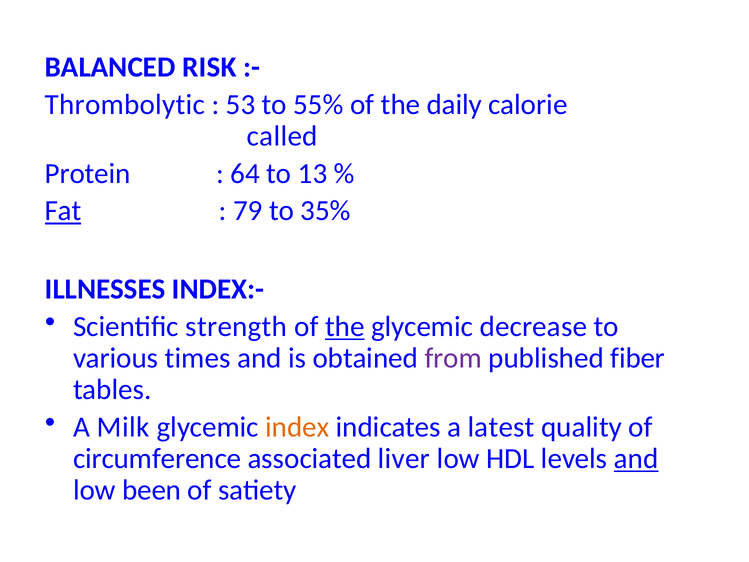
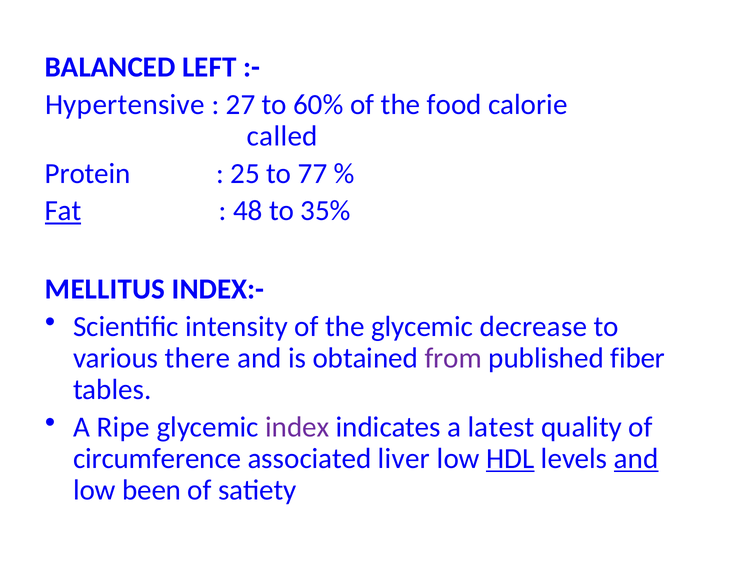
RISK: RISK -> LEFT
Thrombolytic: Thrombolytic -> Hypertensive
53: 53 -> 27
55%: 55% -> 60%
daily: daily -> food
64: 64 -> 25
13: 13 -> 77
79: 79 -> 48
ILLNESSES: ILLNESSES -> MELLITUS
strength: strength -> intensity
the at (345, 327) underline: present -> none
times: times -> there
Milk: Milk -> Ripe
index colour: orange -> purple
HDL underline: none -> present
